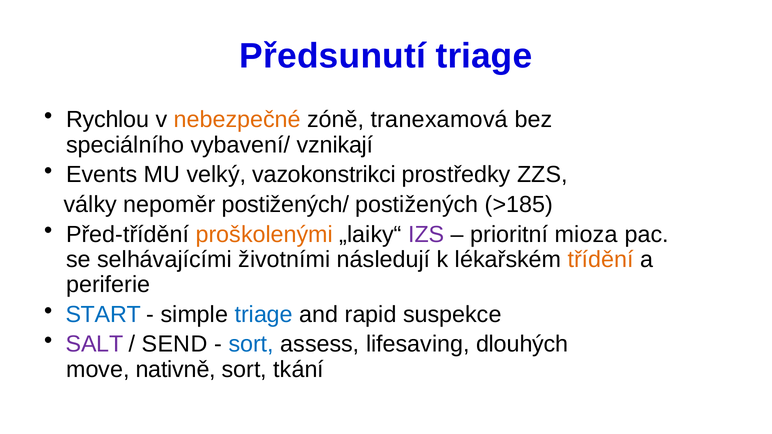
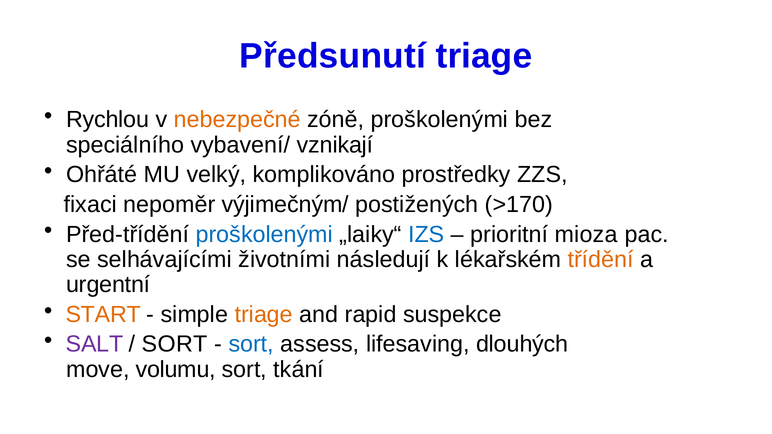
zóně tranexamová: tranexamová -> proškolenými
Events: Events -> Ohřáté
vazokonstrikci: vazokonstrikci -> komplikováno
války: války -> fixaci
postižených/: postižených/ -> výjimečným/
>185: >185 -> >170
proškolenými at (264, 234) colour: orange -> blue
IZS colour: purple -> blue
periferie: periferie -> urgentní
START colour: blue -> orange
triage at (264, 315) colour: blue -> orange
SEND at (175, 344): SEND -> SORT
nativně: nativně -> volumu
